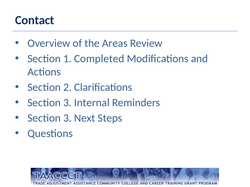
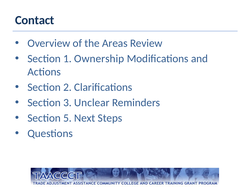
Completed: Completed -> Ownership
Internal: Internal -> Unclear
3 at (67, 118): 3 -> 5
